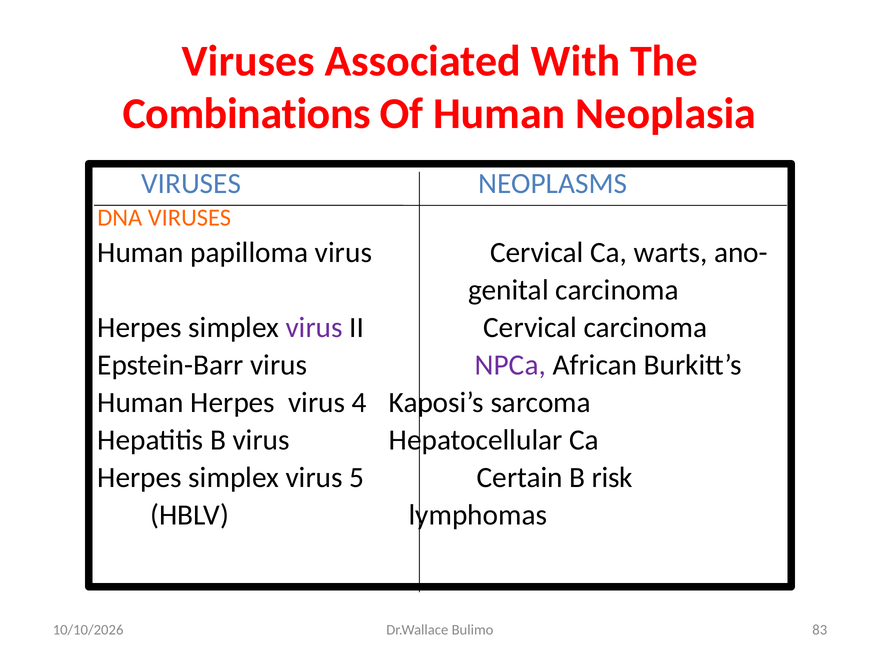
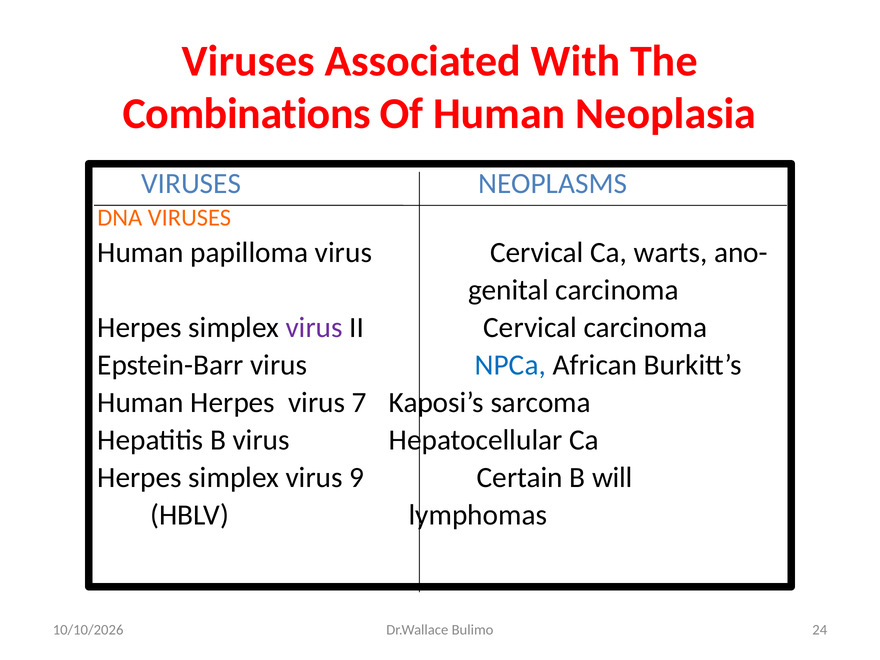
NPCa colour: purple -> blue
4: 4 -> 7
5: 5 -> 9
risk: risk -> will
83: 83 -> 24
